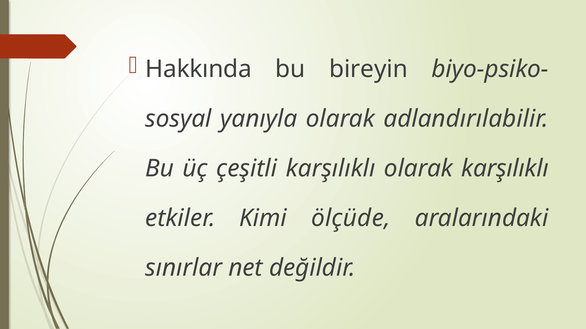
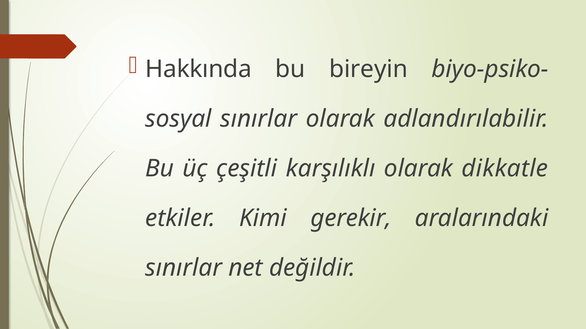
yanıyla at (259, 119): yanıyla -> sınırlar
olarak karşılıklı: karşılıklı -> dikkatle
ölçüde: ölçüde -> gerekir
